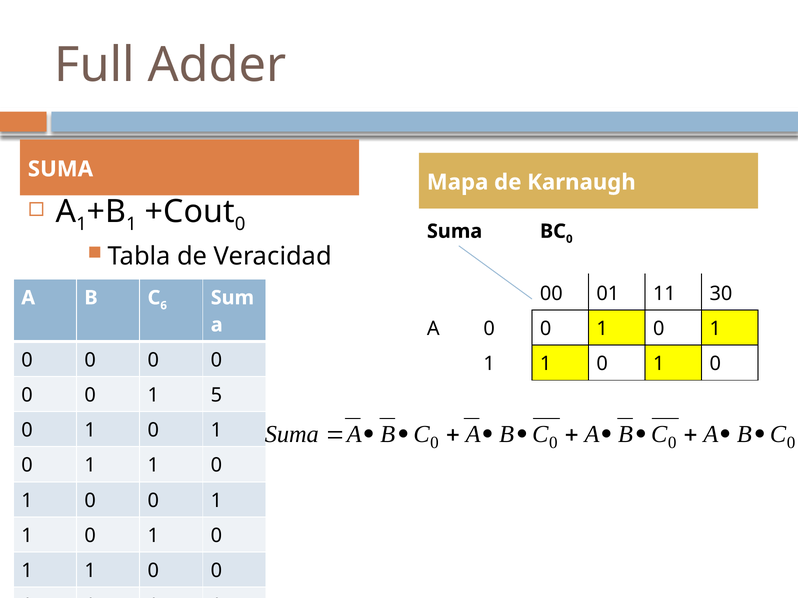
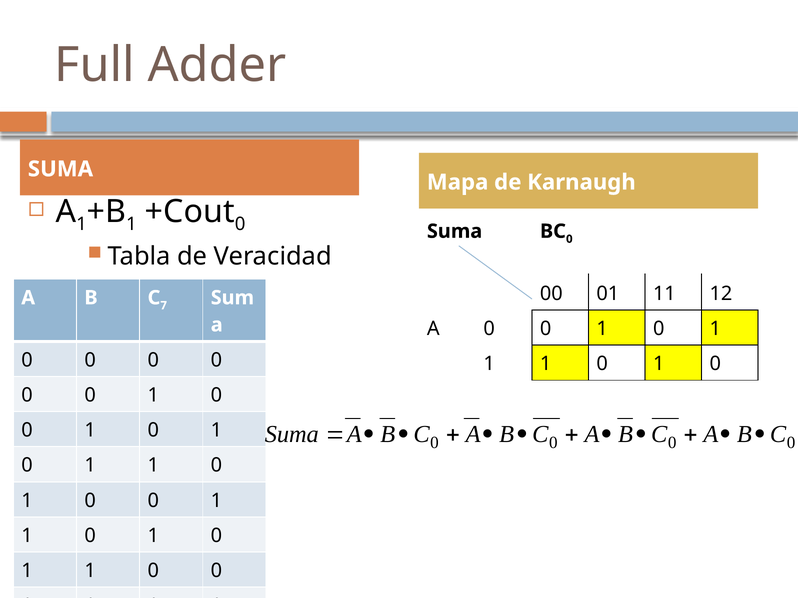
30: 30 -> 12
6: 6 -> 7
5 at (216, 395): 5 -> 0
